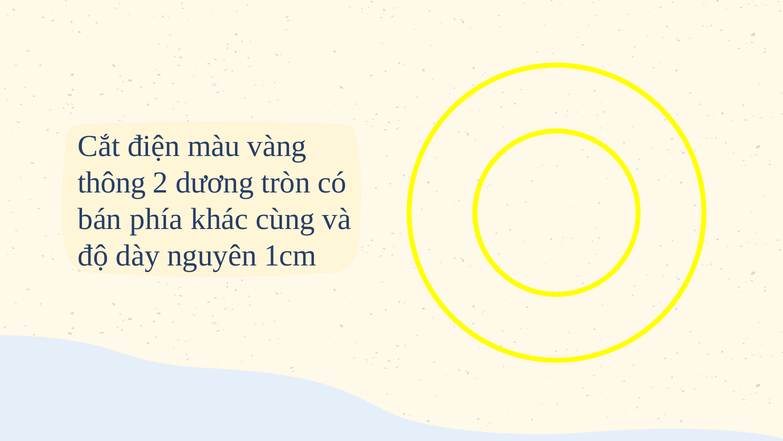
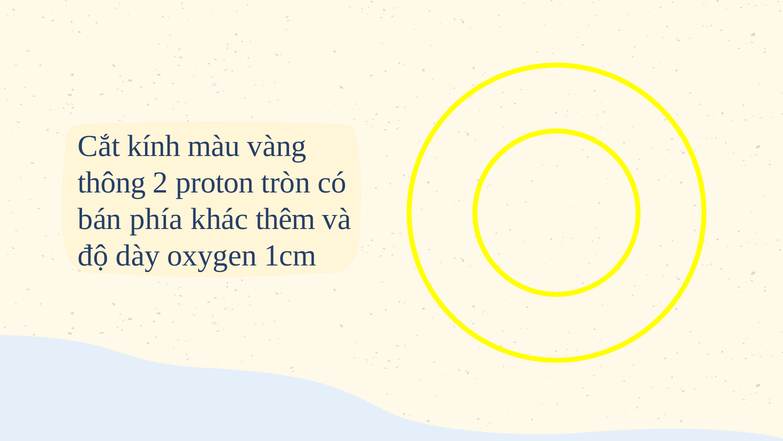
điện: điện -> kính
dương: dương -> proton
cùng: cùng -> thêm
nguyên: nguyên -> oxygen
